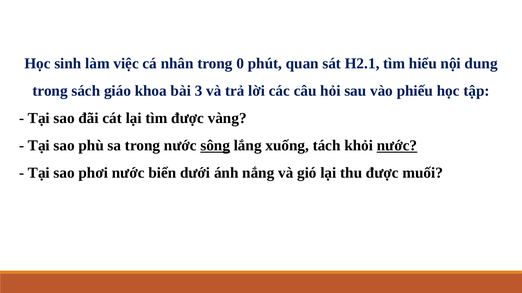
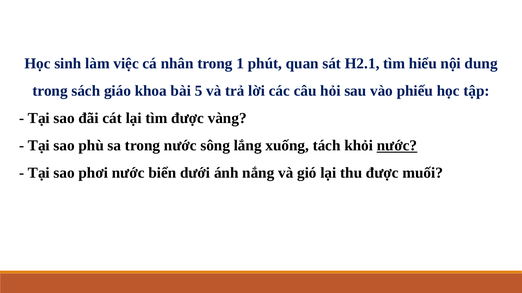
0: 0 -> 1
3: 3 -> 5
sông underline: present -> none
